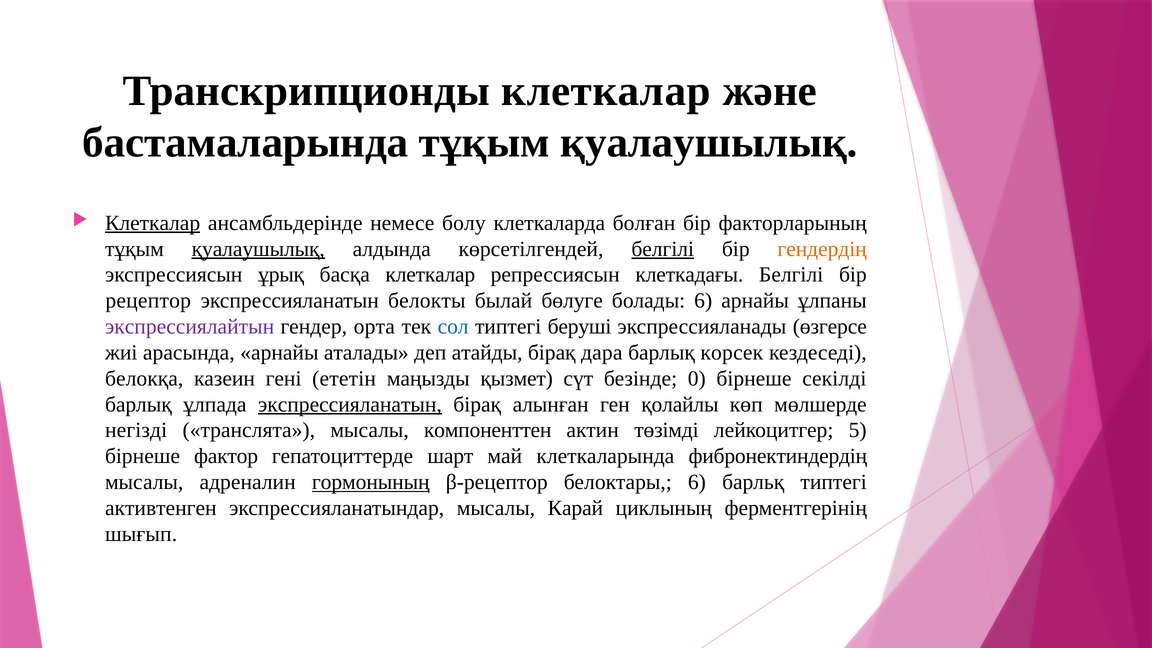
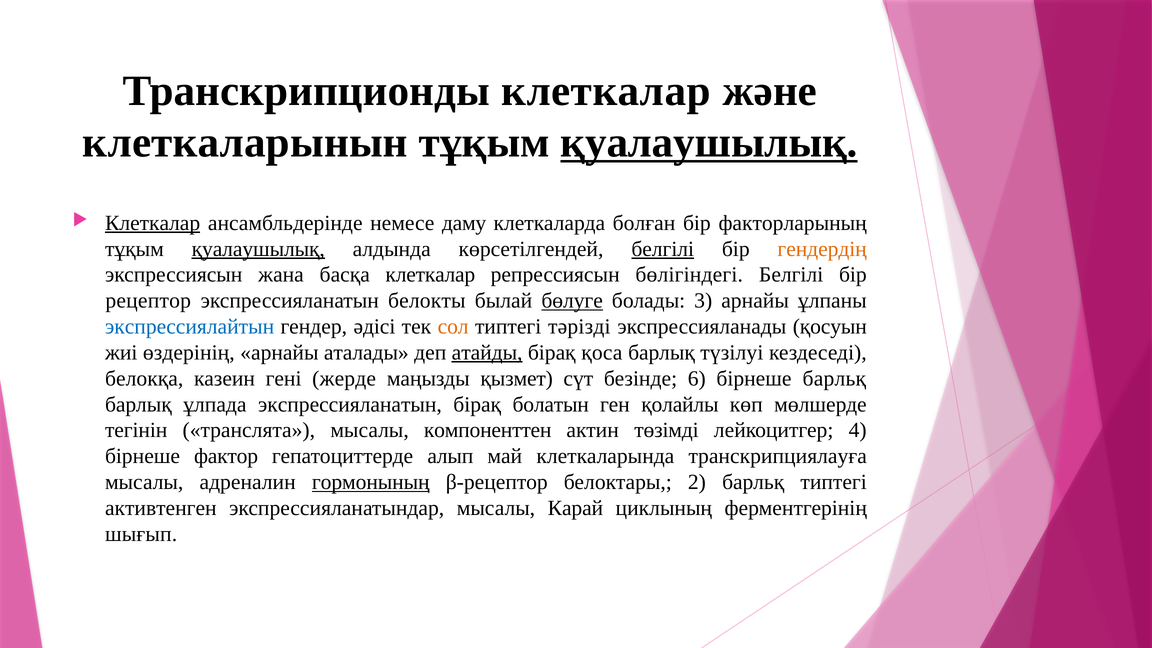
бастамаларында: бастамаларында -> клеткаларынын
қуалаушылық at (709, 143) underline: none -> present
болу: болу -> даму
ұрық: ұрық -> жана
клеткадағы: клеткадағы -> бөлігіндегі
бөлуге underline: none -> present
болады 6: 6 -> 3
экспрессиялайтын colour: purple -> blue
орта: орта -> әдісі
сол colour: blue -> orange
беруші: беруші -> тәрізді
өзгерсе: өзгерсе -> қосуын
арасында: арасында -> өздерінің
атайды underline: none -> present
дара: дара -> қоса
корсек: корсек -> түзілуі
ететін: ететін -> жерде
0: 0 -> 6
бірнеше секілді: секілді -> барльқ
экспрессияланатын at (350, 404) underline: present -> none
алынған: алынған -> болатын
негізді: негізді -> тегінін
5: 5 -> 4
шарт: шарт -> алып
фибронектиндердің: фибронектиндердің -> транскрипциялауға
белоктары 6: 6 -> 2
